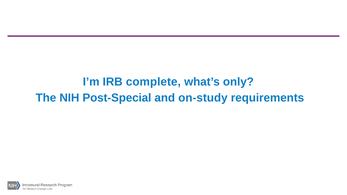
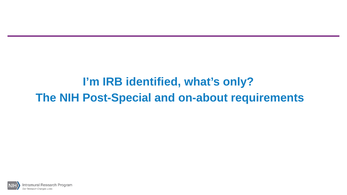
complete: complete -> identified
on-study: on-study -> on-about
